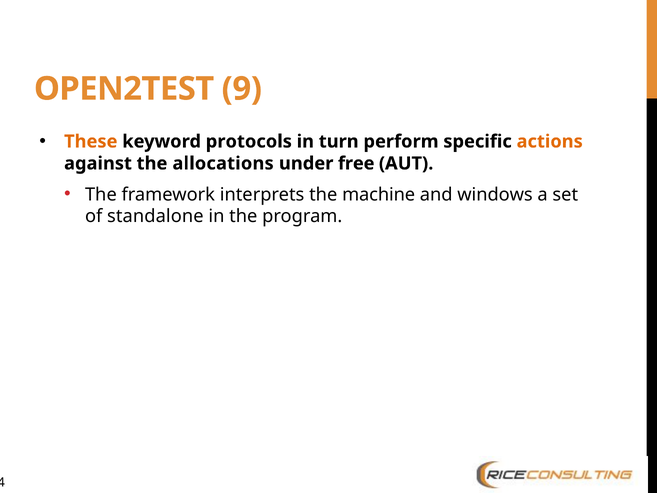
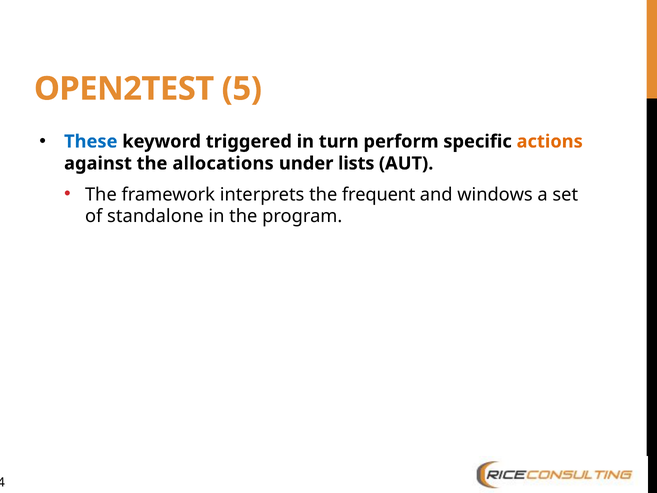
9: 9 -> 5
These colour: orange -> blue
protocols: protocols -> triggered
free: free -> lists
machine: machine -> frequent
